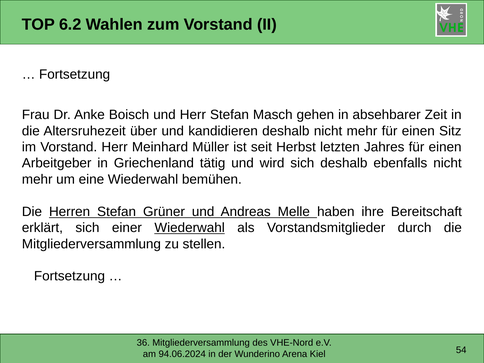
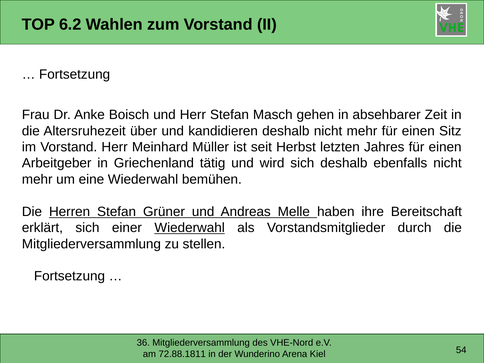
94.06.2024: 94.06.2024 -> 72.88.1811
